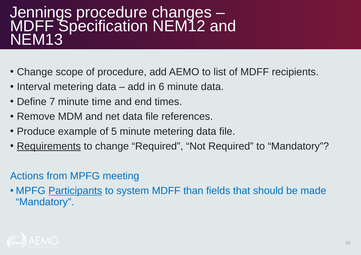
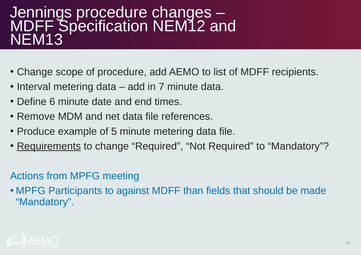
6: 6 -> 7
7: 7 -> 6
time: time -> date
Participants underline: present -> none
system: system -> against
